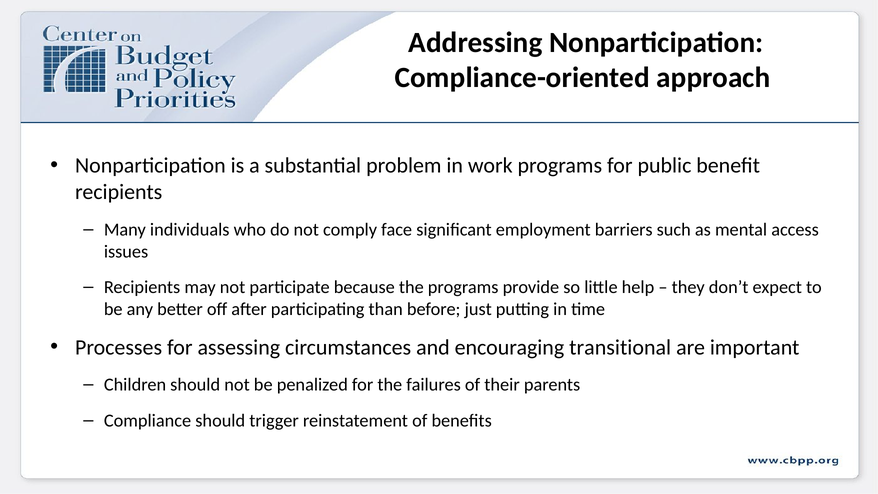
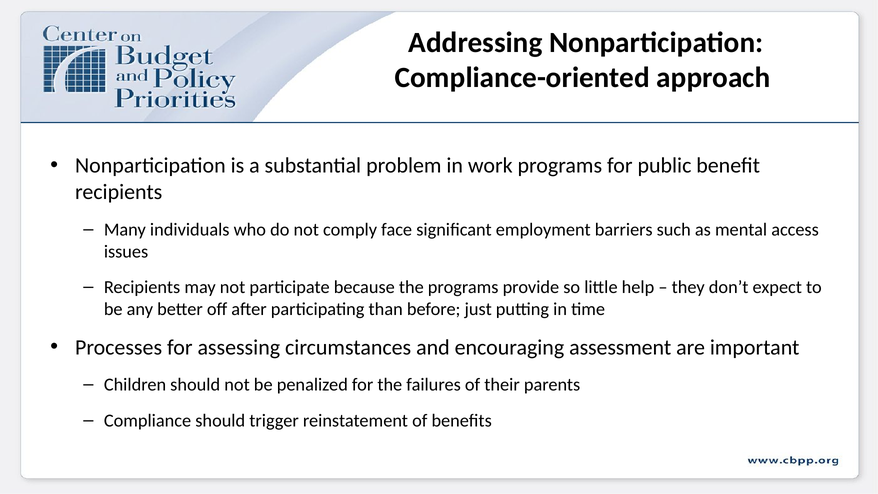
transitional: transitional -> assessment
